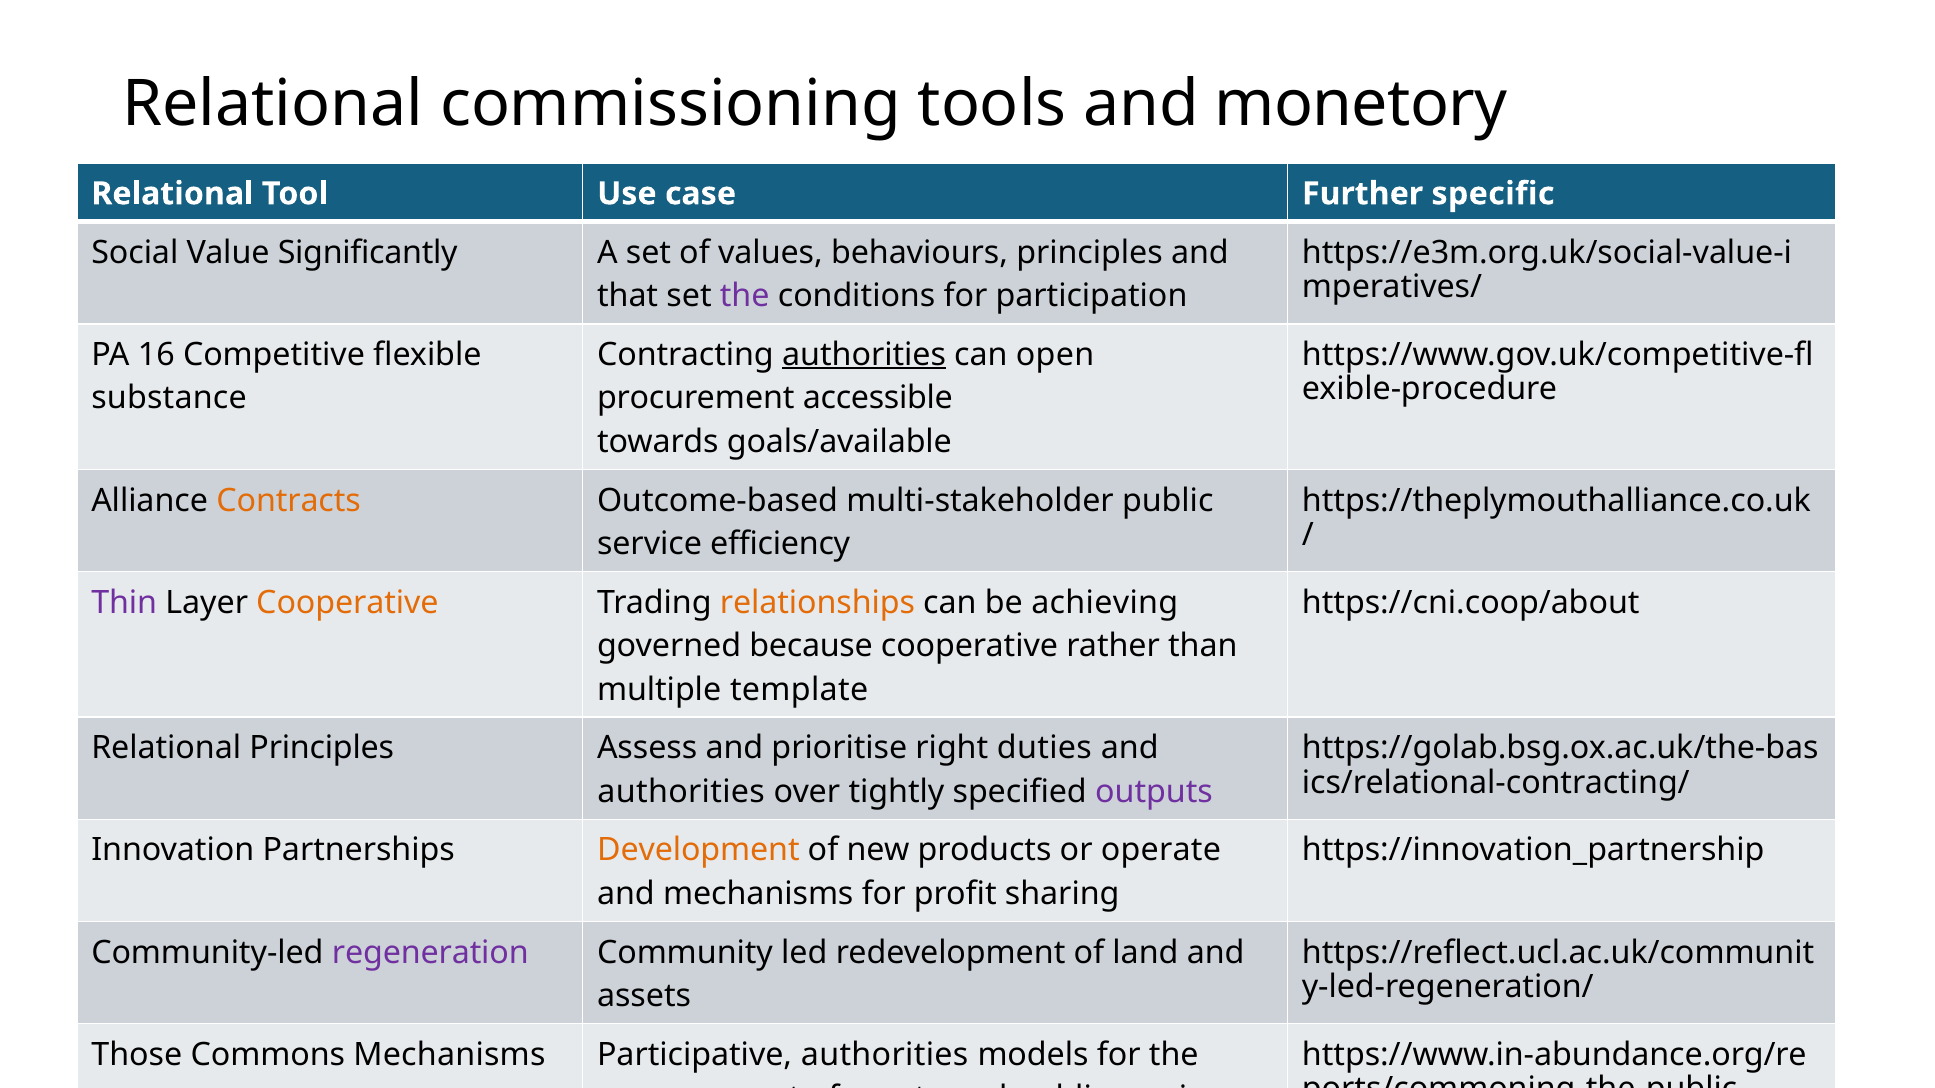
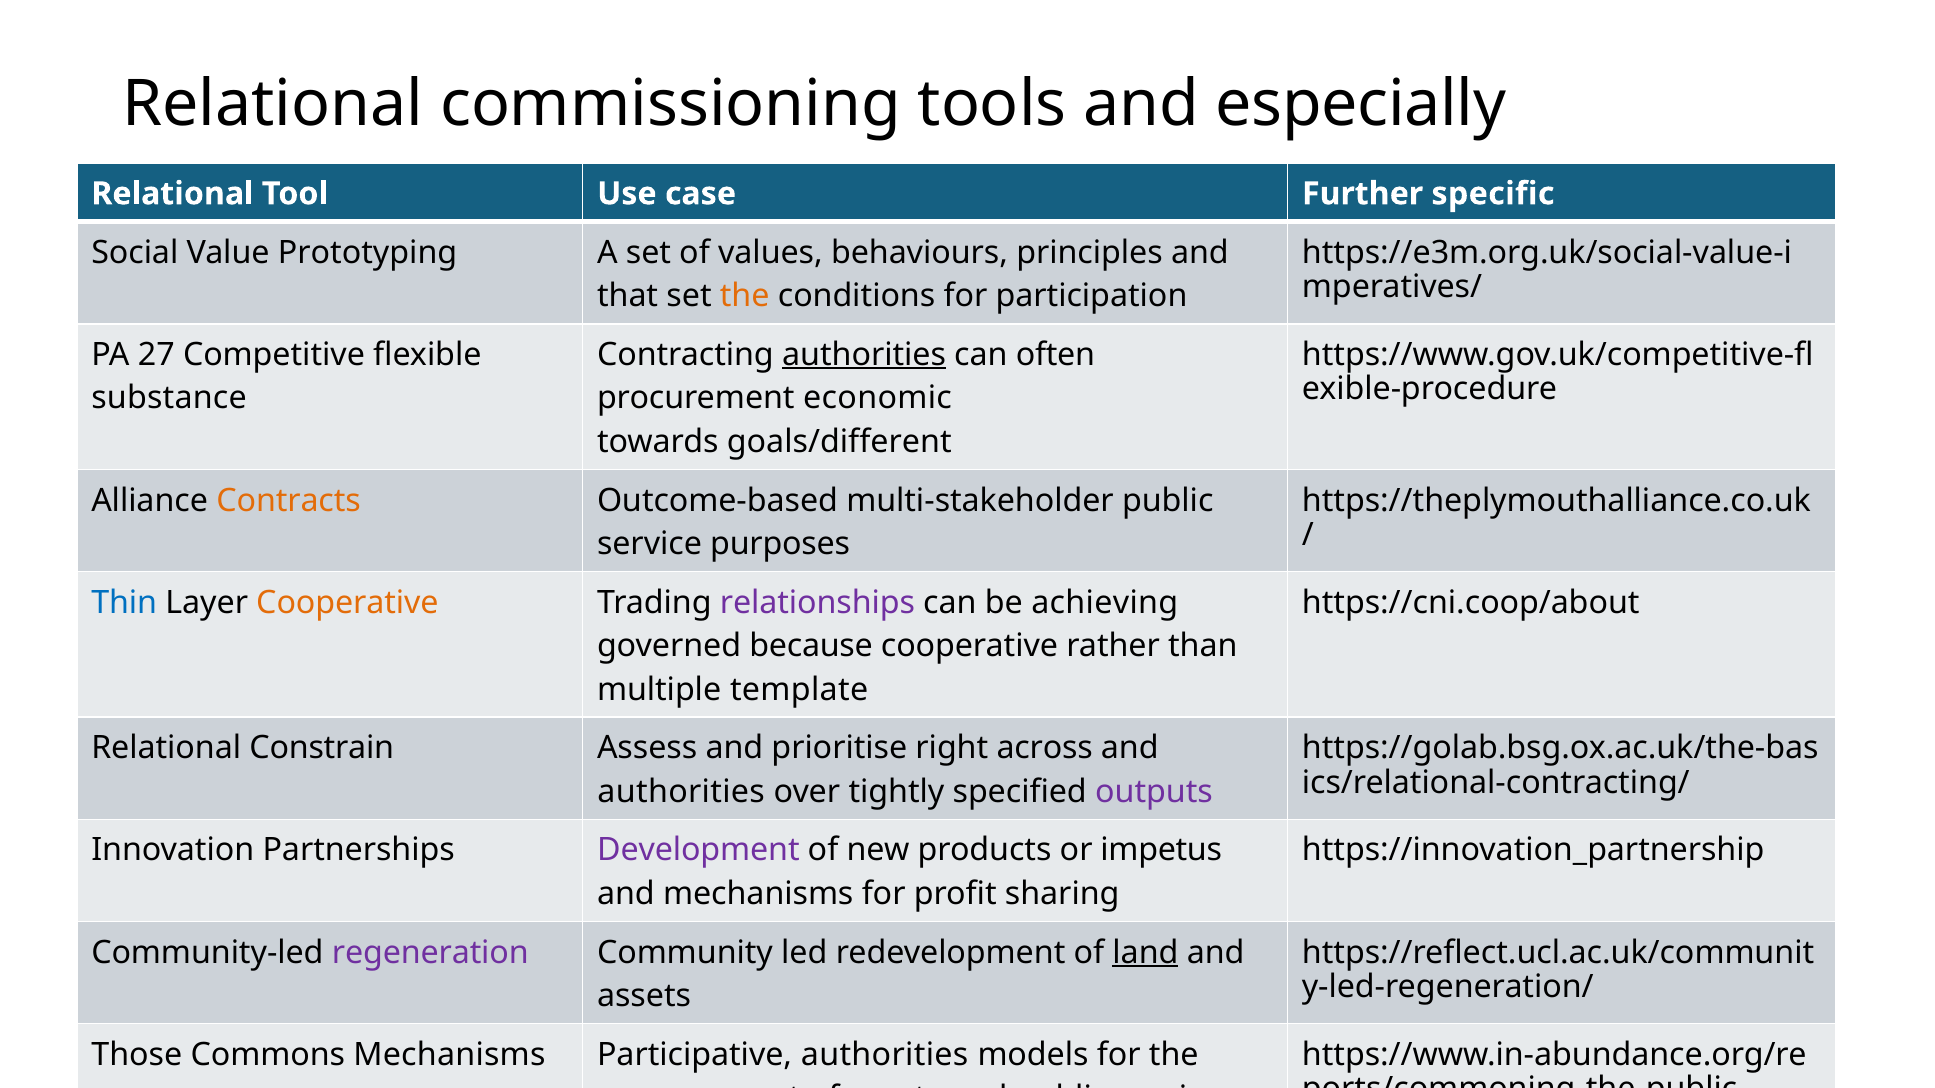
monetory: monetory -> especially
Significantly: Significantly -> Prototyping
the at (745, 296) colour: purple -> orange
16: 16 -> 27
open: open -> often
accessible: accessible -> economic
goals/available: goals/available -> goals/different
efficiency: efficiency -> purposes
Thin colour: purple -> blue
relationships colour: orange -> purple
Relational Principles: Principles -> Constrain
duties: duties -> across
Development colour: orange -> purple
operate: operate -> impetus
land underline: none -> present
